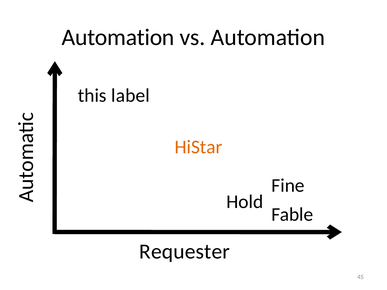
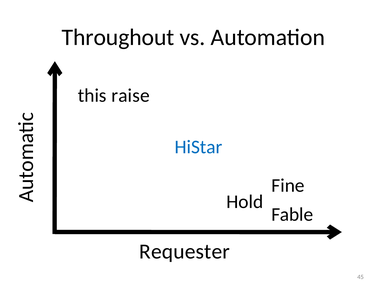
Automation at (118, 37): Automation -> Throughout
label: label -> raise
HiStar colour: orange -> blue
